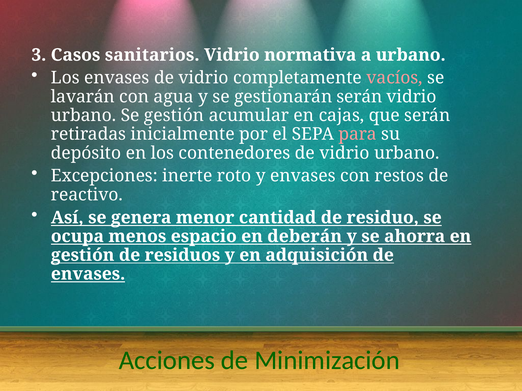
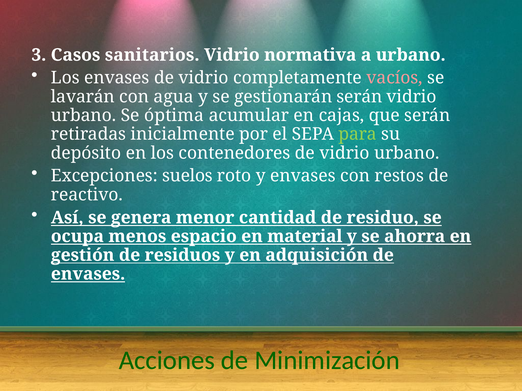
Se gestión: gestión -> óptima
para colour: pink -> light green
inerte: inerte -> suelos
deberán: deberán -> material
